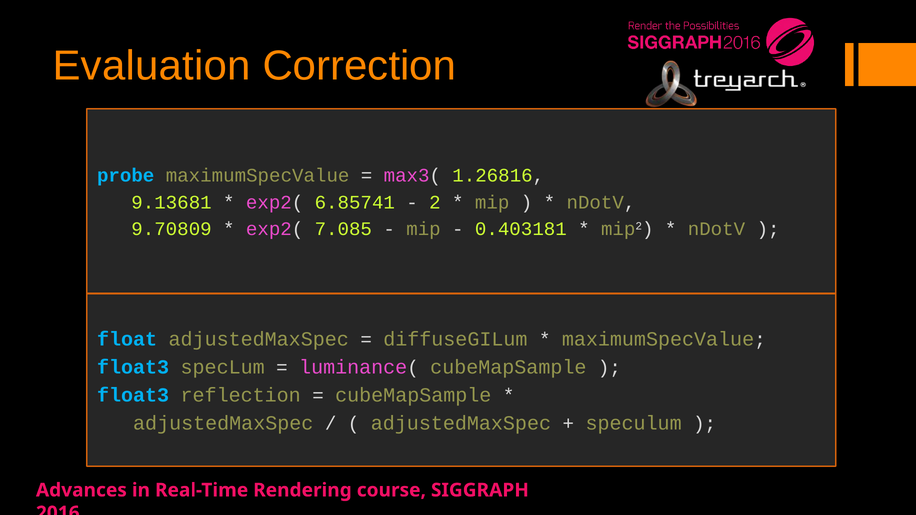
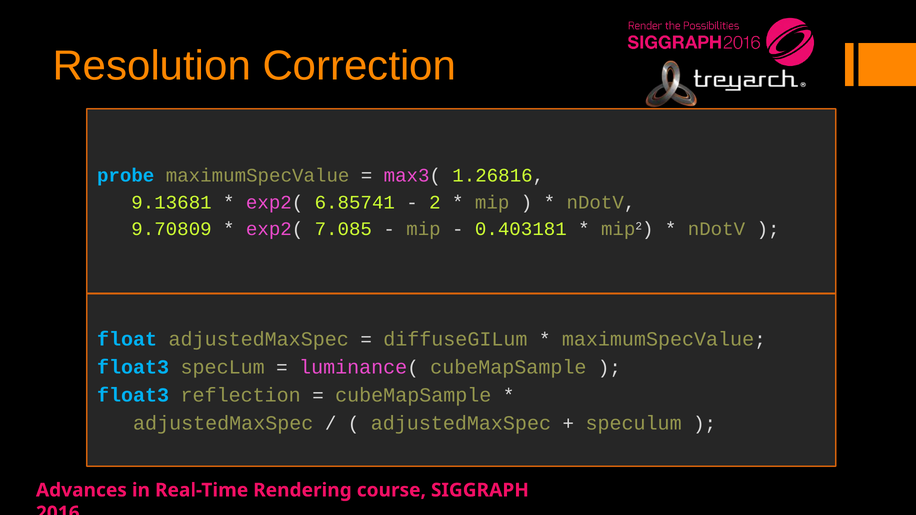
Evaluation: Evaluation -> Resolution
